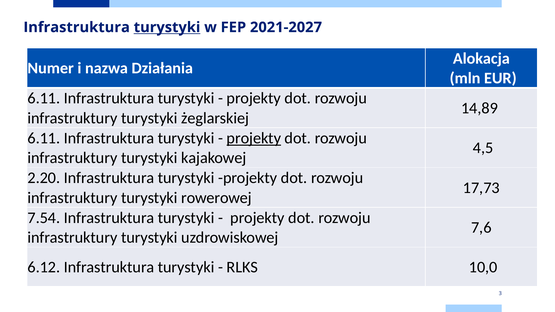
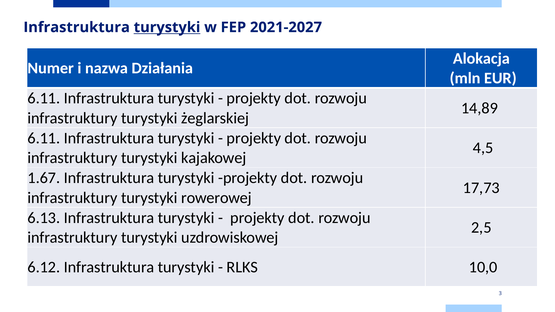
projekty at (254, 138) underline: present -> none
2.20: 2.20 -> 1.67
7.54: 7.54 -> 6.13
7,6: 7,6 -> 2,5
